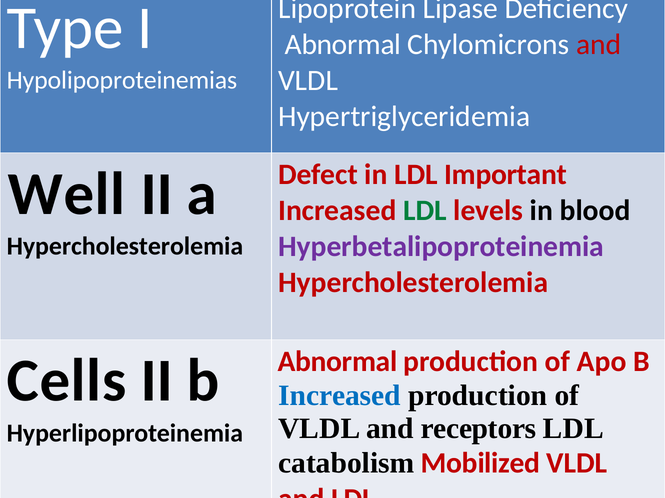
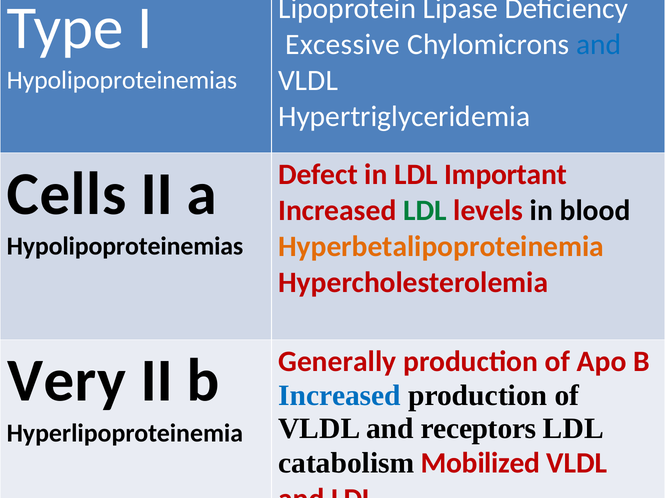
Abnormal at (343, 45): Abnormal -> Excessive
and at (599, 45) colour: red -> blue
Well: Well -> Cells
Hyperbetalipoproteinemia colour: purple -> orange
Hypercholesterolemia at (125, 247): Hypercholesterolemia -> Hypolipoproteinemias
Abnormal at (337, 362): Abnormal -> Generally
Cells: Cells -> Very
